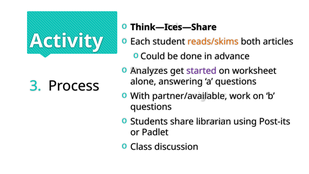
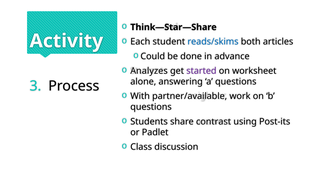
Think—Ices—Share: Think—Ices—Share -> Think—Star—Share
reads/skims colour: orange -> blue
librarian: librarian -> contrast
